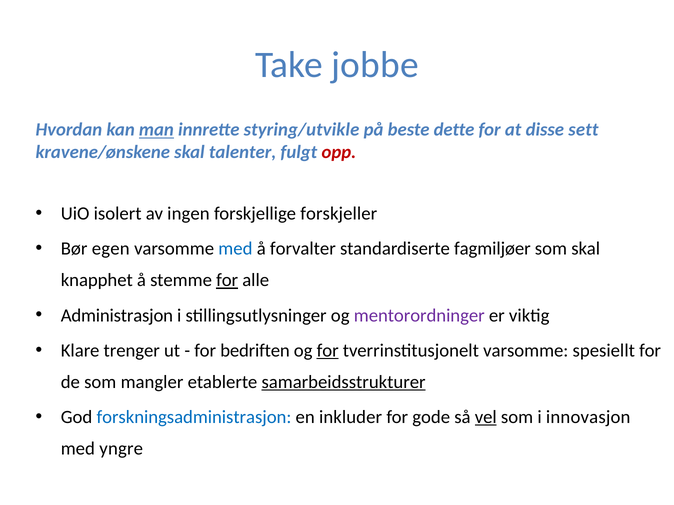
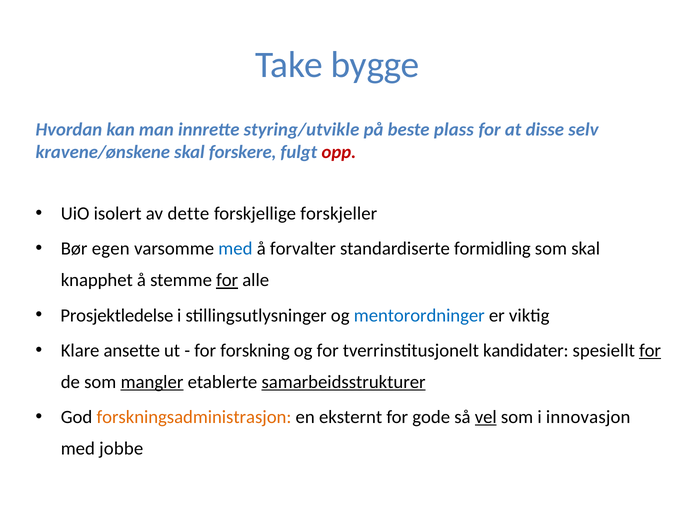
jobbe: jobbe -> bygge
man underline: present -> none
dette: dette -> plass
sett: sett -> selv
talenter: talenter -> forskere
ingen: ingen -> dette
fagmiljøer: fagmiljøer -> formidling
Administrasjon: Administrasjon -> Prosjektledelse
mentorordninger colour: purple -> blue
trenger: trenger -> ansette
bedriften: bedriften -> forskning
for at (328, 351) underline: present -> none
tverrinstitusjonelt varsomme: varsomme -> kandidater
for at (650, 351) underline: none -> present
mangler underline: none -> present
forskningsadministrasjon colour: blue -> orange
inkluder: inkluder -> eksternt
yngre: yngre -> jobbe
